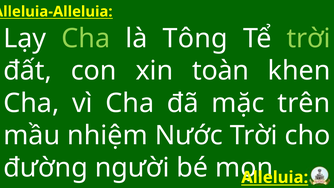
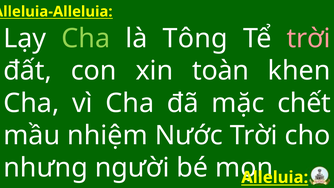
trời at (309, 38) colour: light green -> pink
trên: trên -> chết
đường: đường -> nhưng
